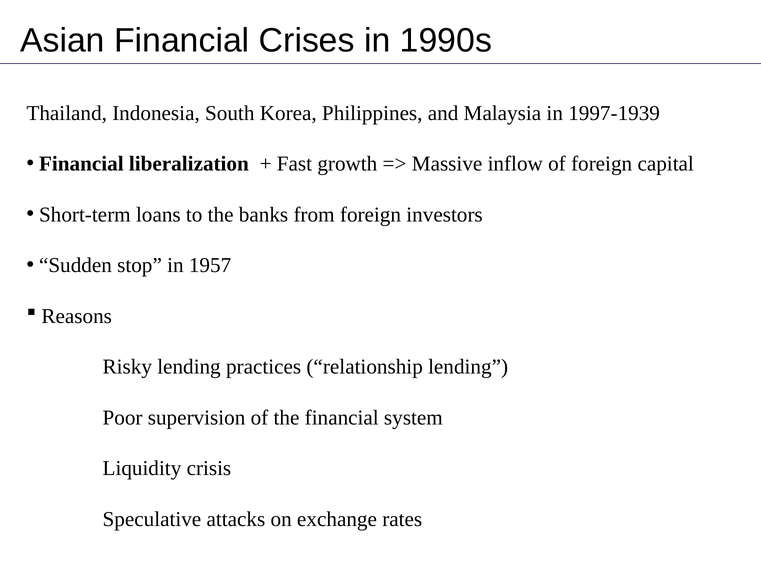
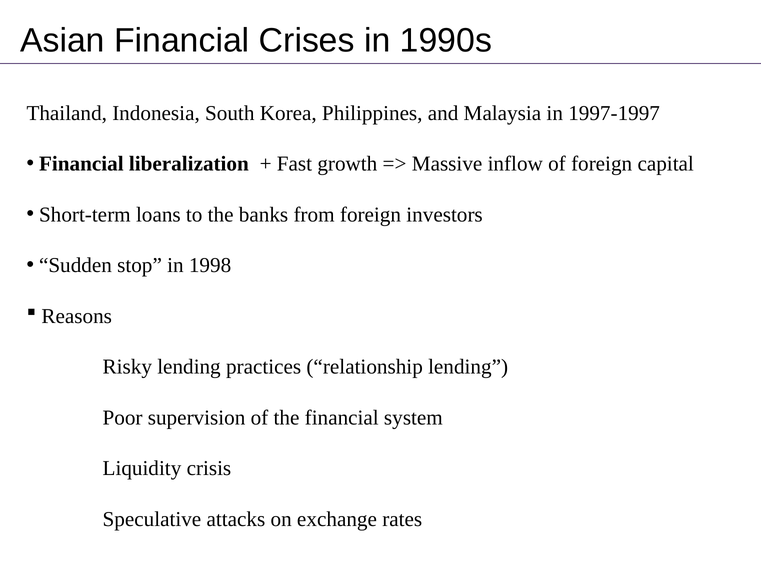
1997-1939: 1997-1939 -> 1997-1997
1957: 1957 -> 1998
